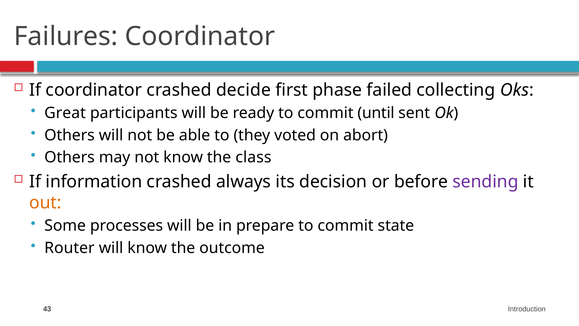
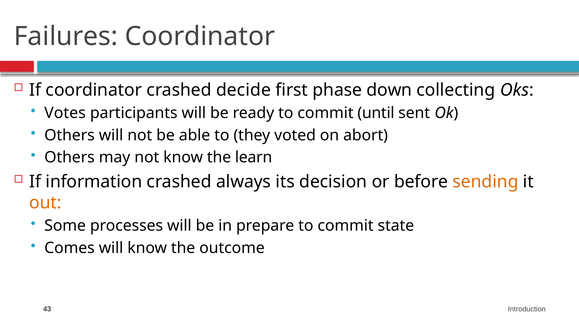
failed: failed -> down
Great: Great -> Votes
class: class -> learn
sending colour: purple -> orange
Router: Router -> Comes
